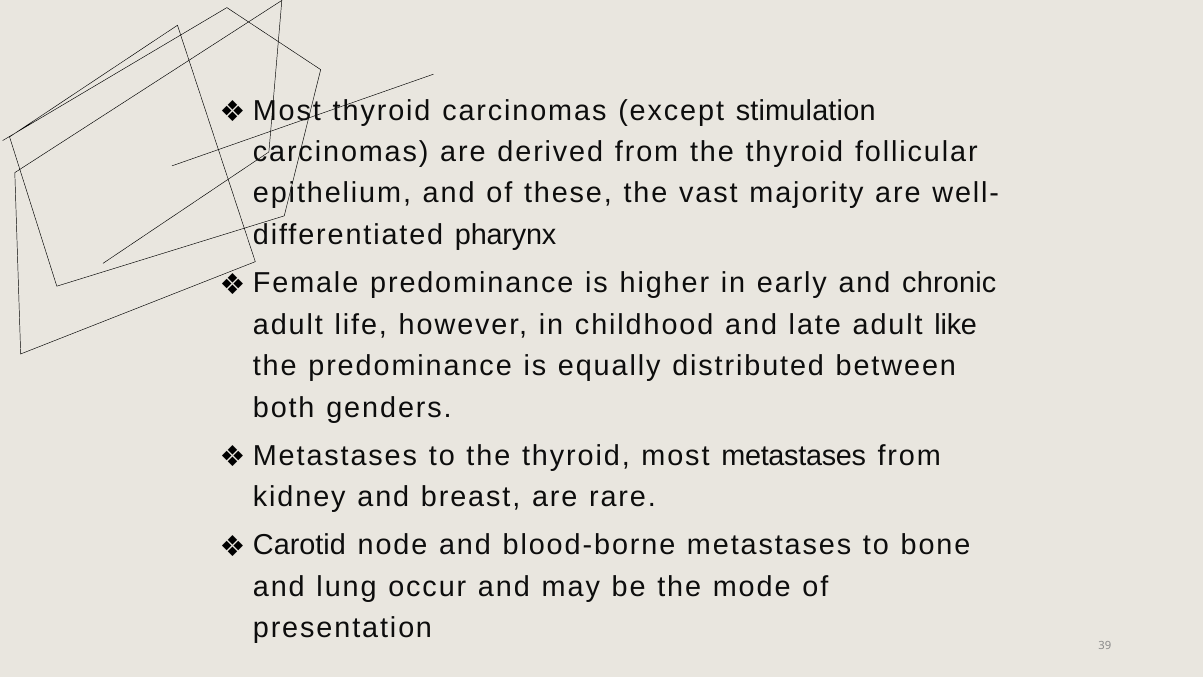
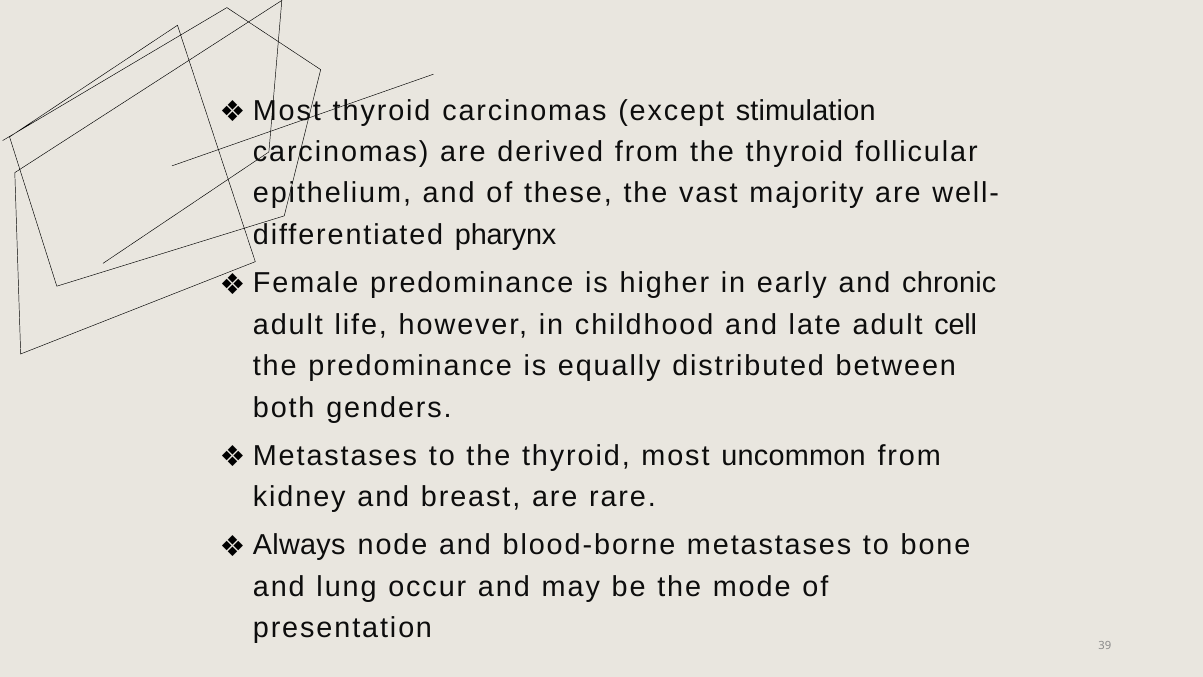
like: like -> cell
most metastases: metastases -> uncommon
Carotid: Carotid -> Always
